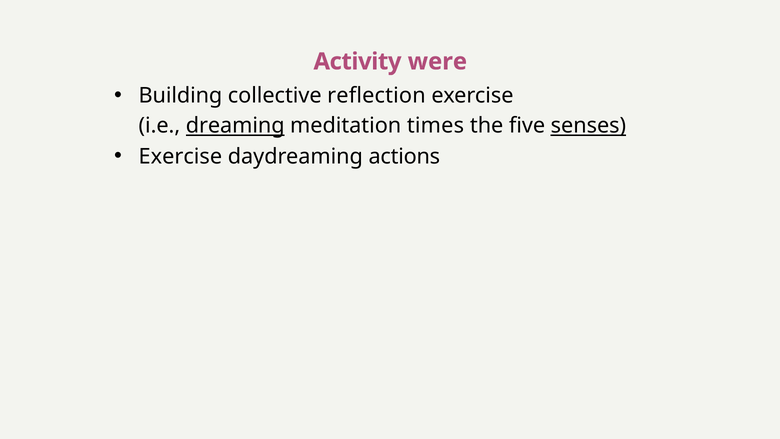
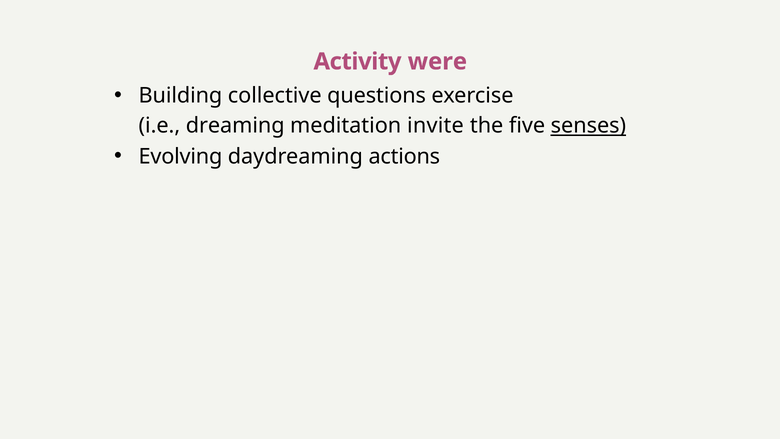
reflection: reflection -> questions
dreaming underline: present -> none
times: times -> invite
Exercise at (180, 156): Exercise -> Evolving
